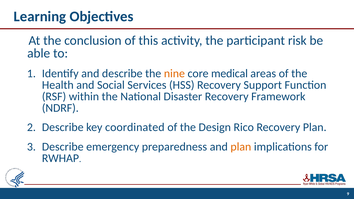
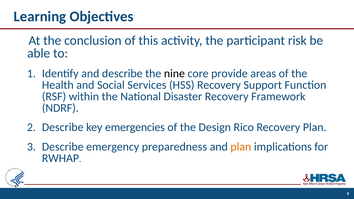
nine colour: orange -> black
medical: medical -> provide
coordinated: coordinated -> emergencies
